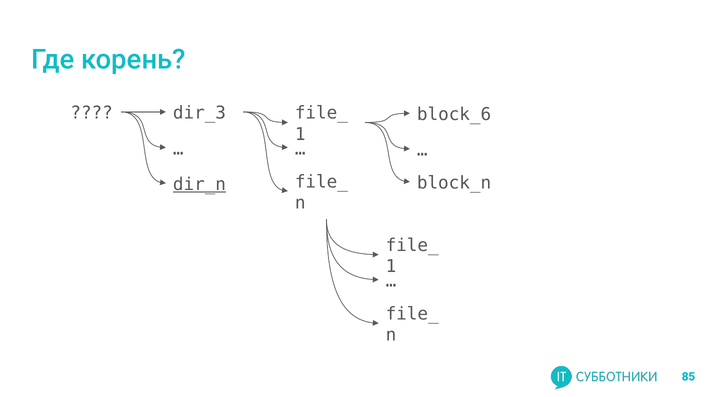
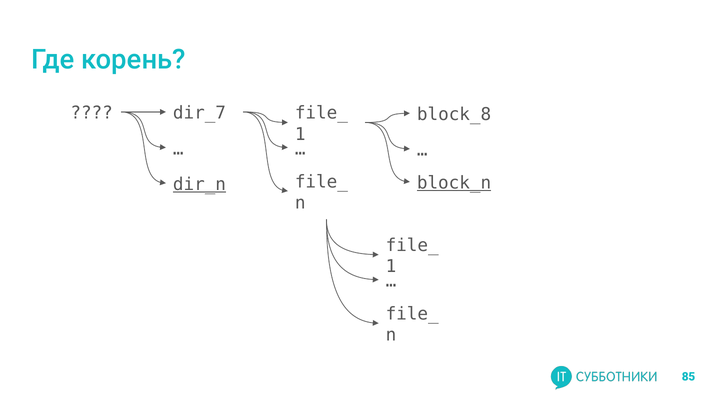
dir_3: dir_3 -> dir_7
block_6: block_6 -> block_8
block_n underline: none -> present
